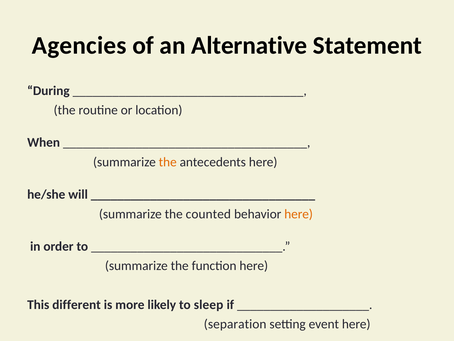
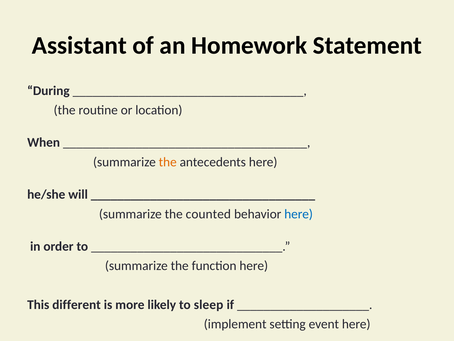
Agencies: Agencies -> Assistant
Alternative: Alternative -> Homework
here at (299, 214) colour: orange -> blue
separation: separation -> implement
